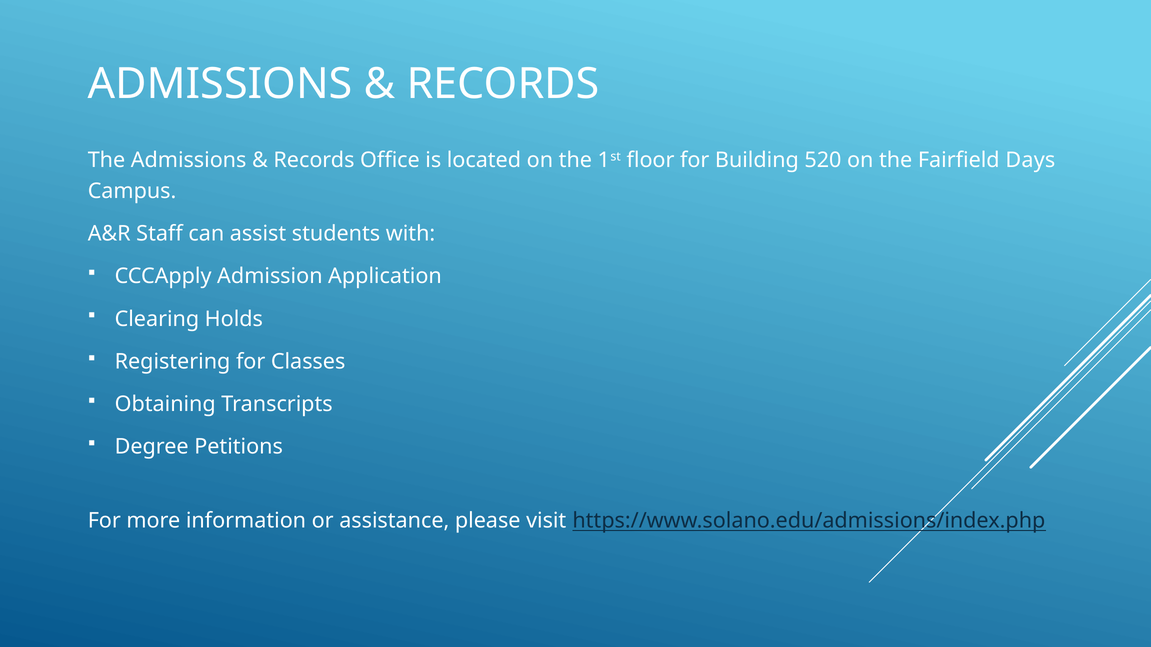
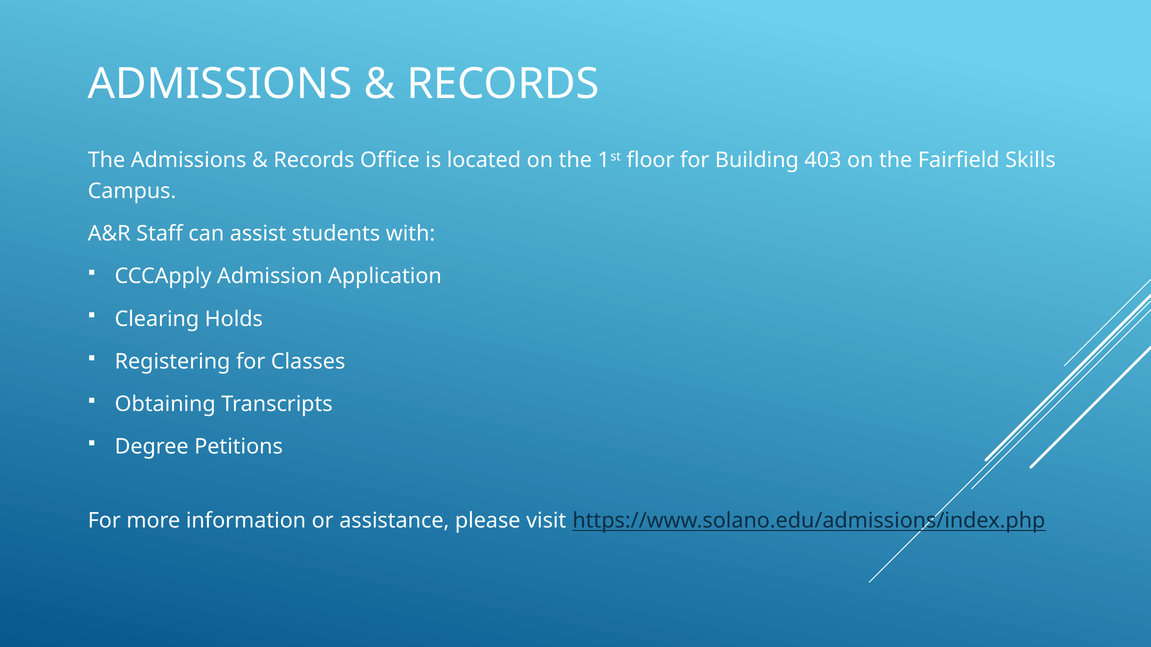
520: 520 -> 403
Days: Days -> Skills
